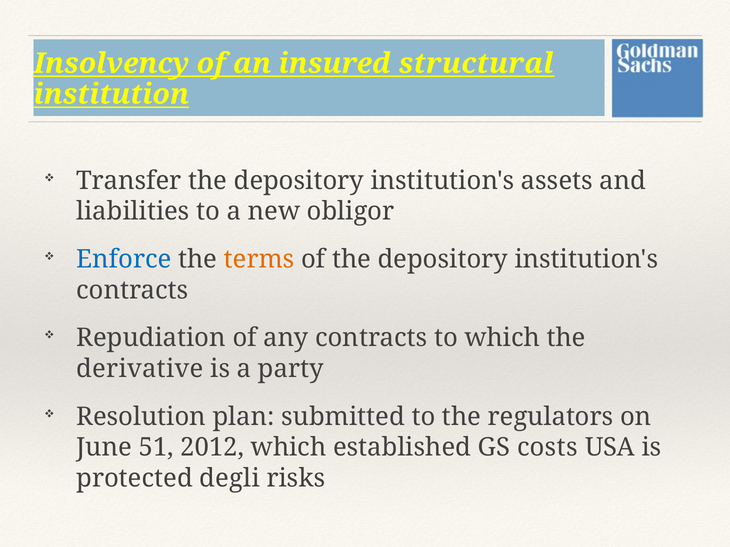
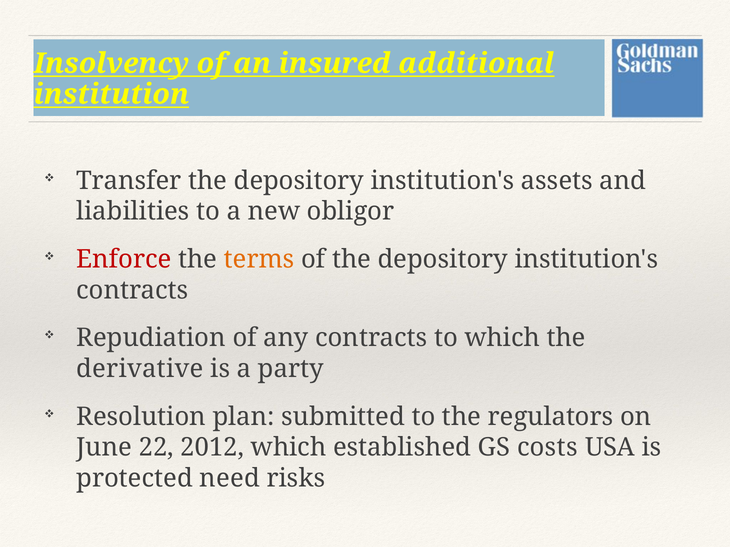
structural: structural -> additional
Enforce colour: blue -> red
51: 51 -> 22
degli: degli -> need
